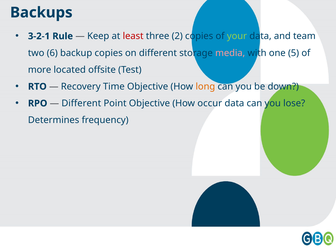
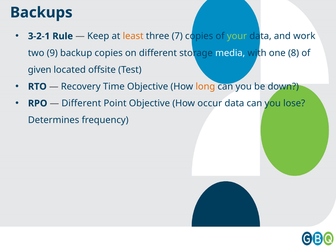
least colour: red -> orange
2: 2 -> 7
team: team -> work
6: 6 -> 9
media colour: pink -> white
5: 5 -> 8
more: more -> given
